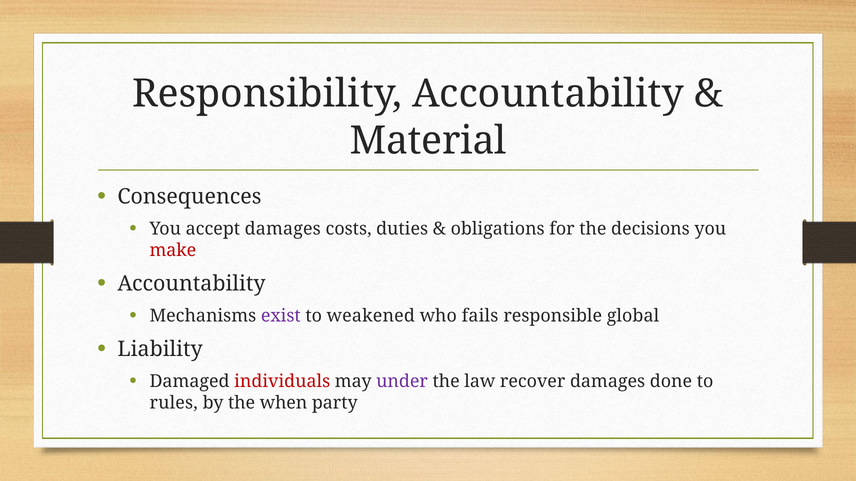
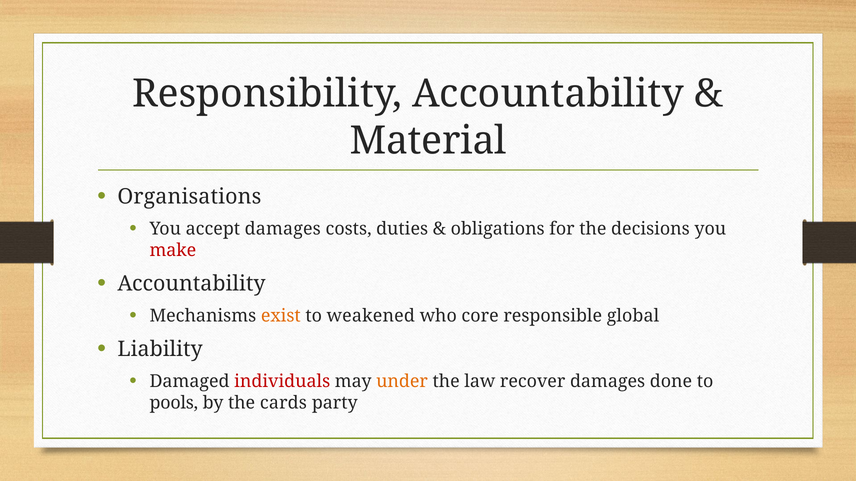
Consequences: Consequences -> Organisations
exist colour: purple -> orange
fails: fails -> core
under colour: purple -> orange
rules: rules -> pools
when: when -> cards
